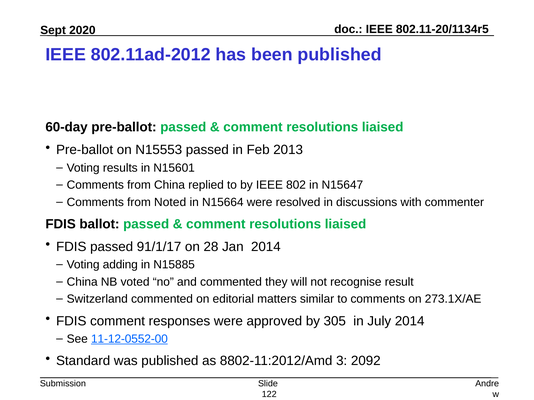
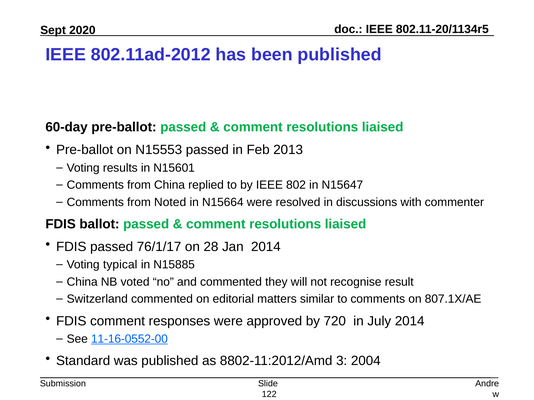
91/1/17: 91/1/17 -> 76/1/17
adding: adding -> typical
273.1X/AE: 273.1X/AE -> 807.1X/AE
305: 305 -> 720
11-12-0552-00: 11-12-0552-00 -> 11-16-0552-00
2092: 2092 -> 2004
